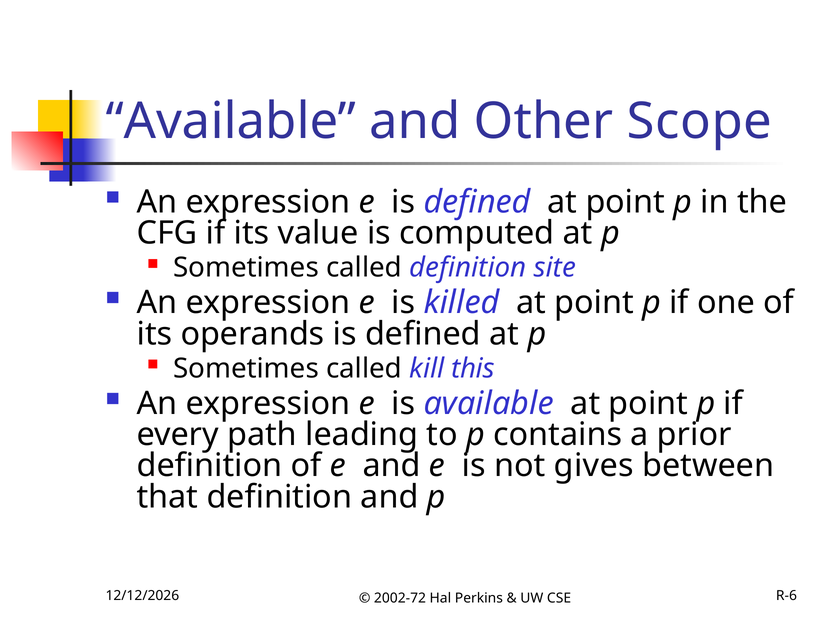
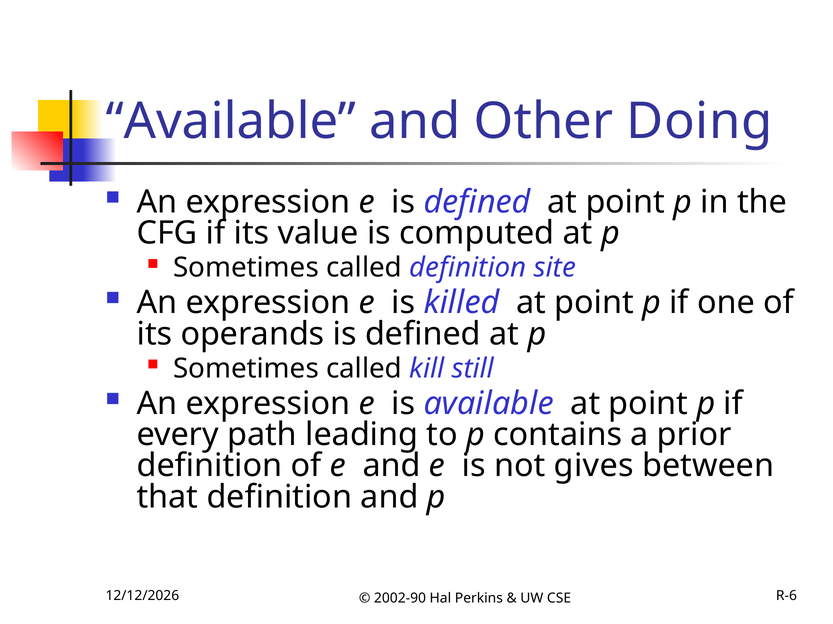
Scope: Scope -> Doing
this: this -> still
2002-72: 2002-72 -> 2002-90
